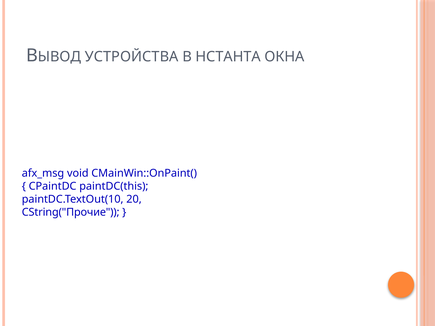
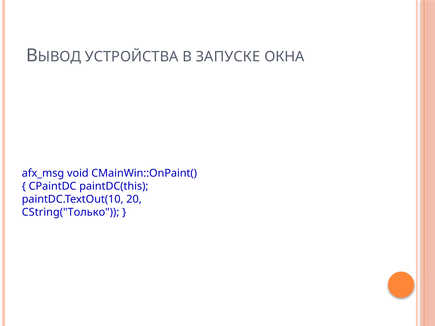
НСТАНТА: НСТАНТА -> ЗАПУСКЕ
CString("Прочие: CString("Прочие -> CString("Только
